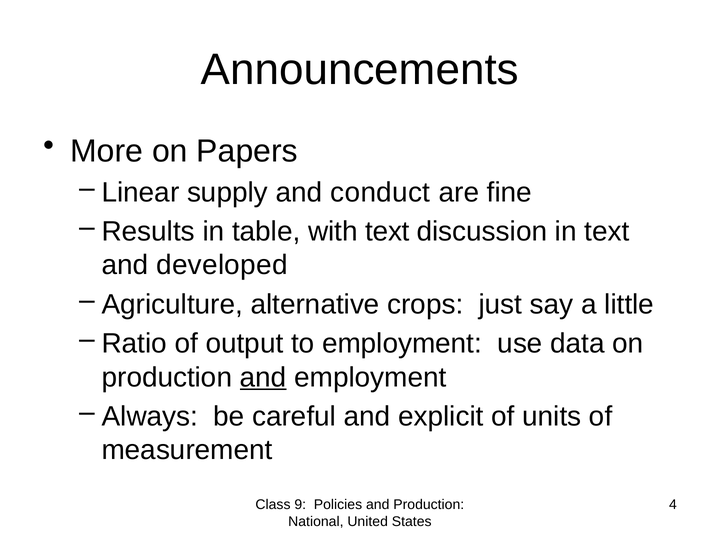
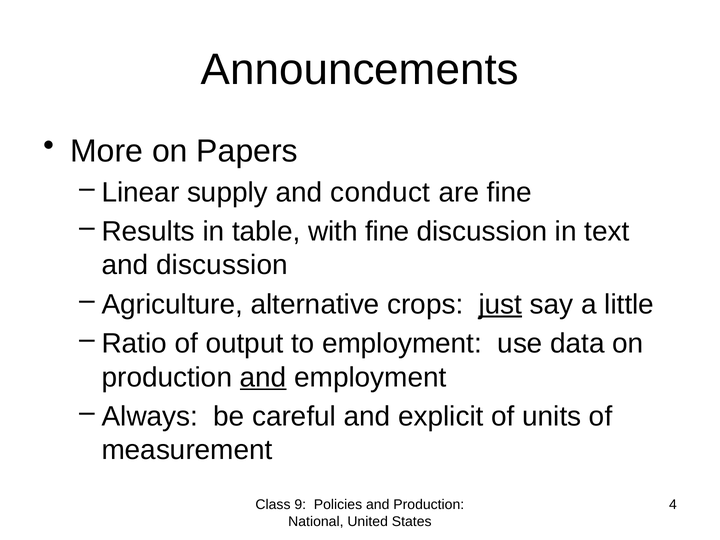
with text: text -> fine
and developed: developed -> discussion
just underline: none -> present
